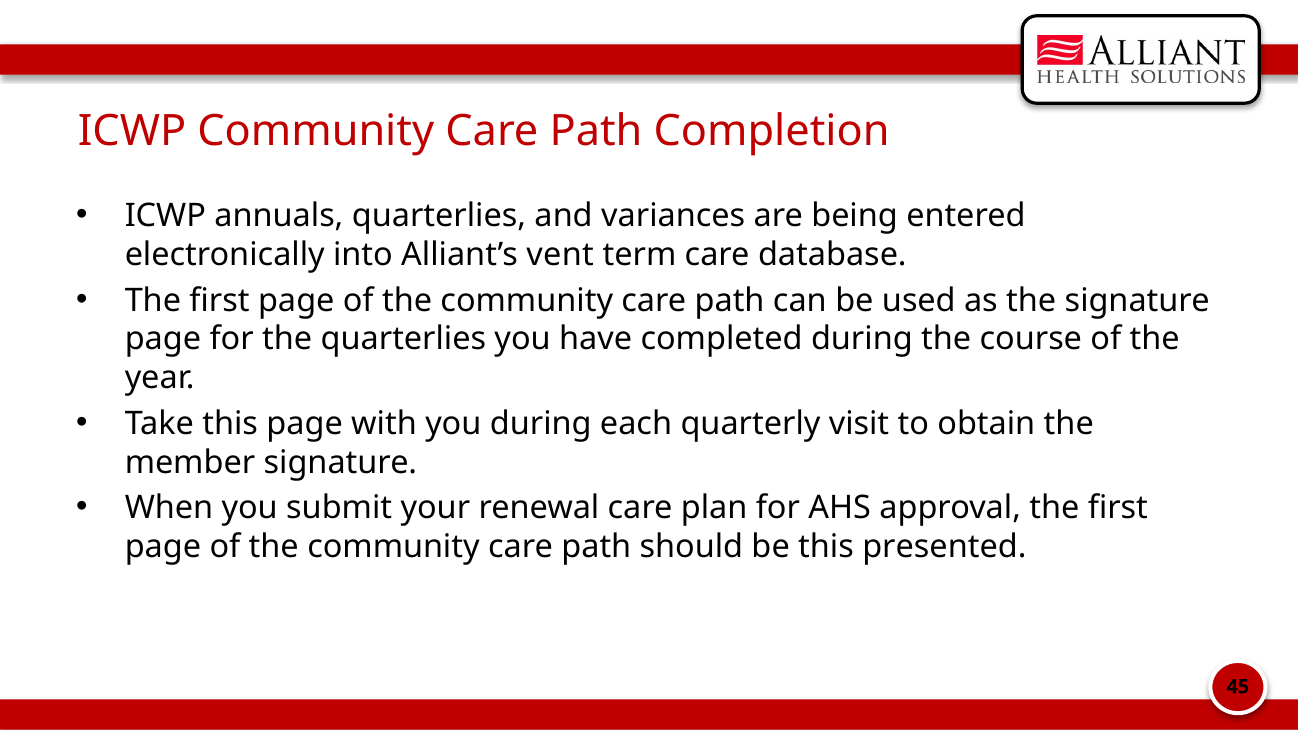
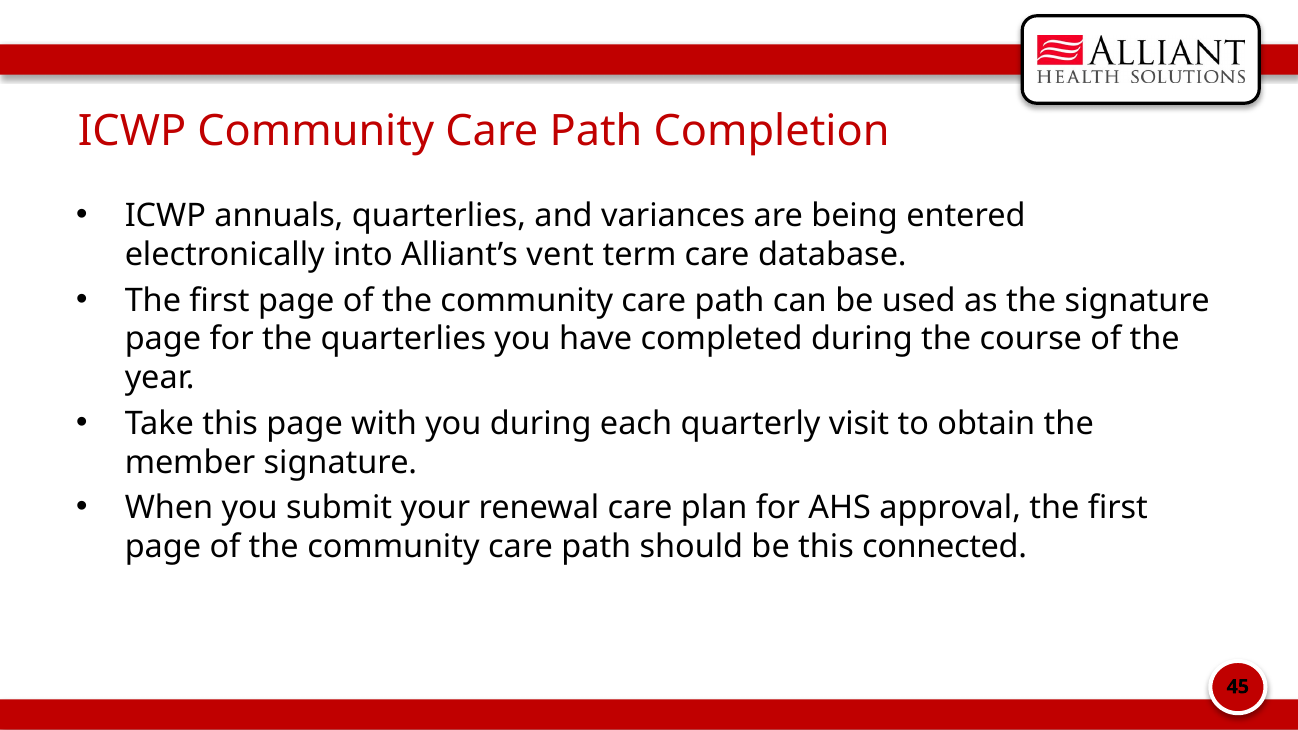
presented: presented -> connected
